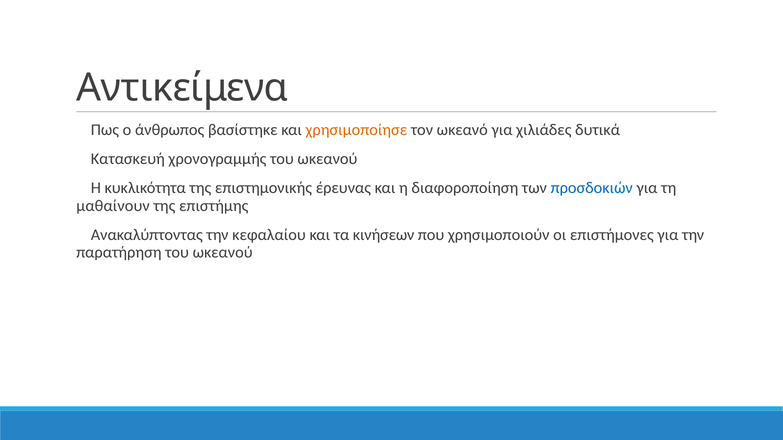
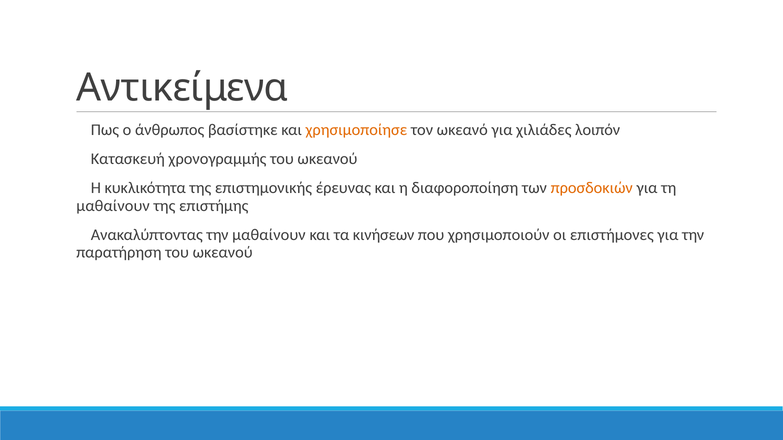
δυτικά: δυτικά -> λοιπόν
προσδοκιών colour: blue -> orange
την κεφαλαίου: κεφαλαίου -> μαθαίνουν
